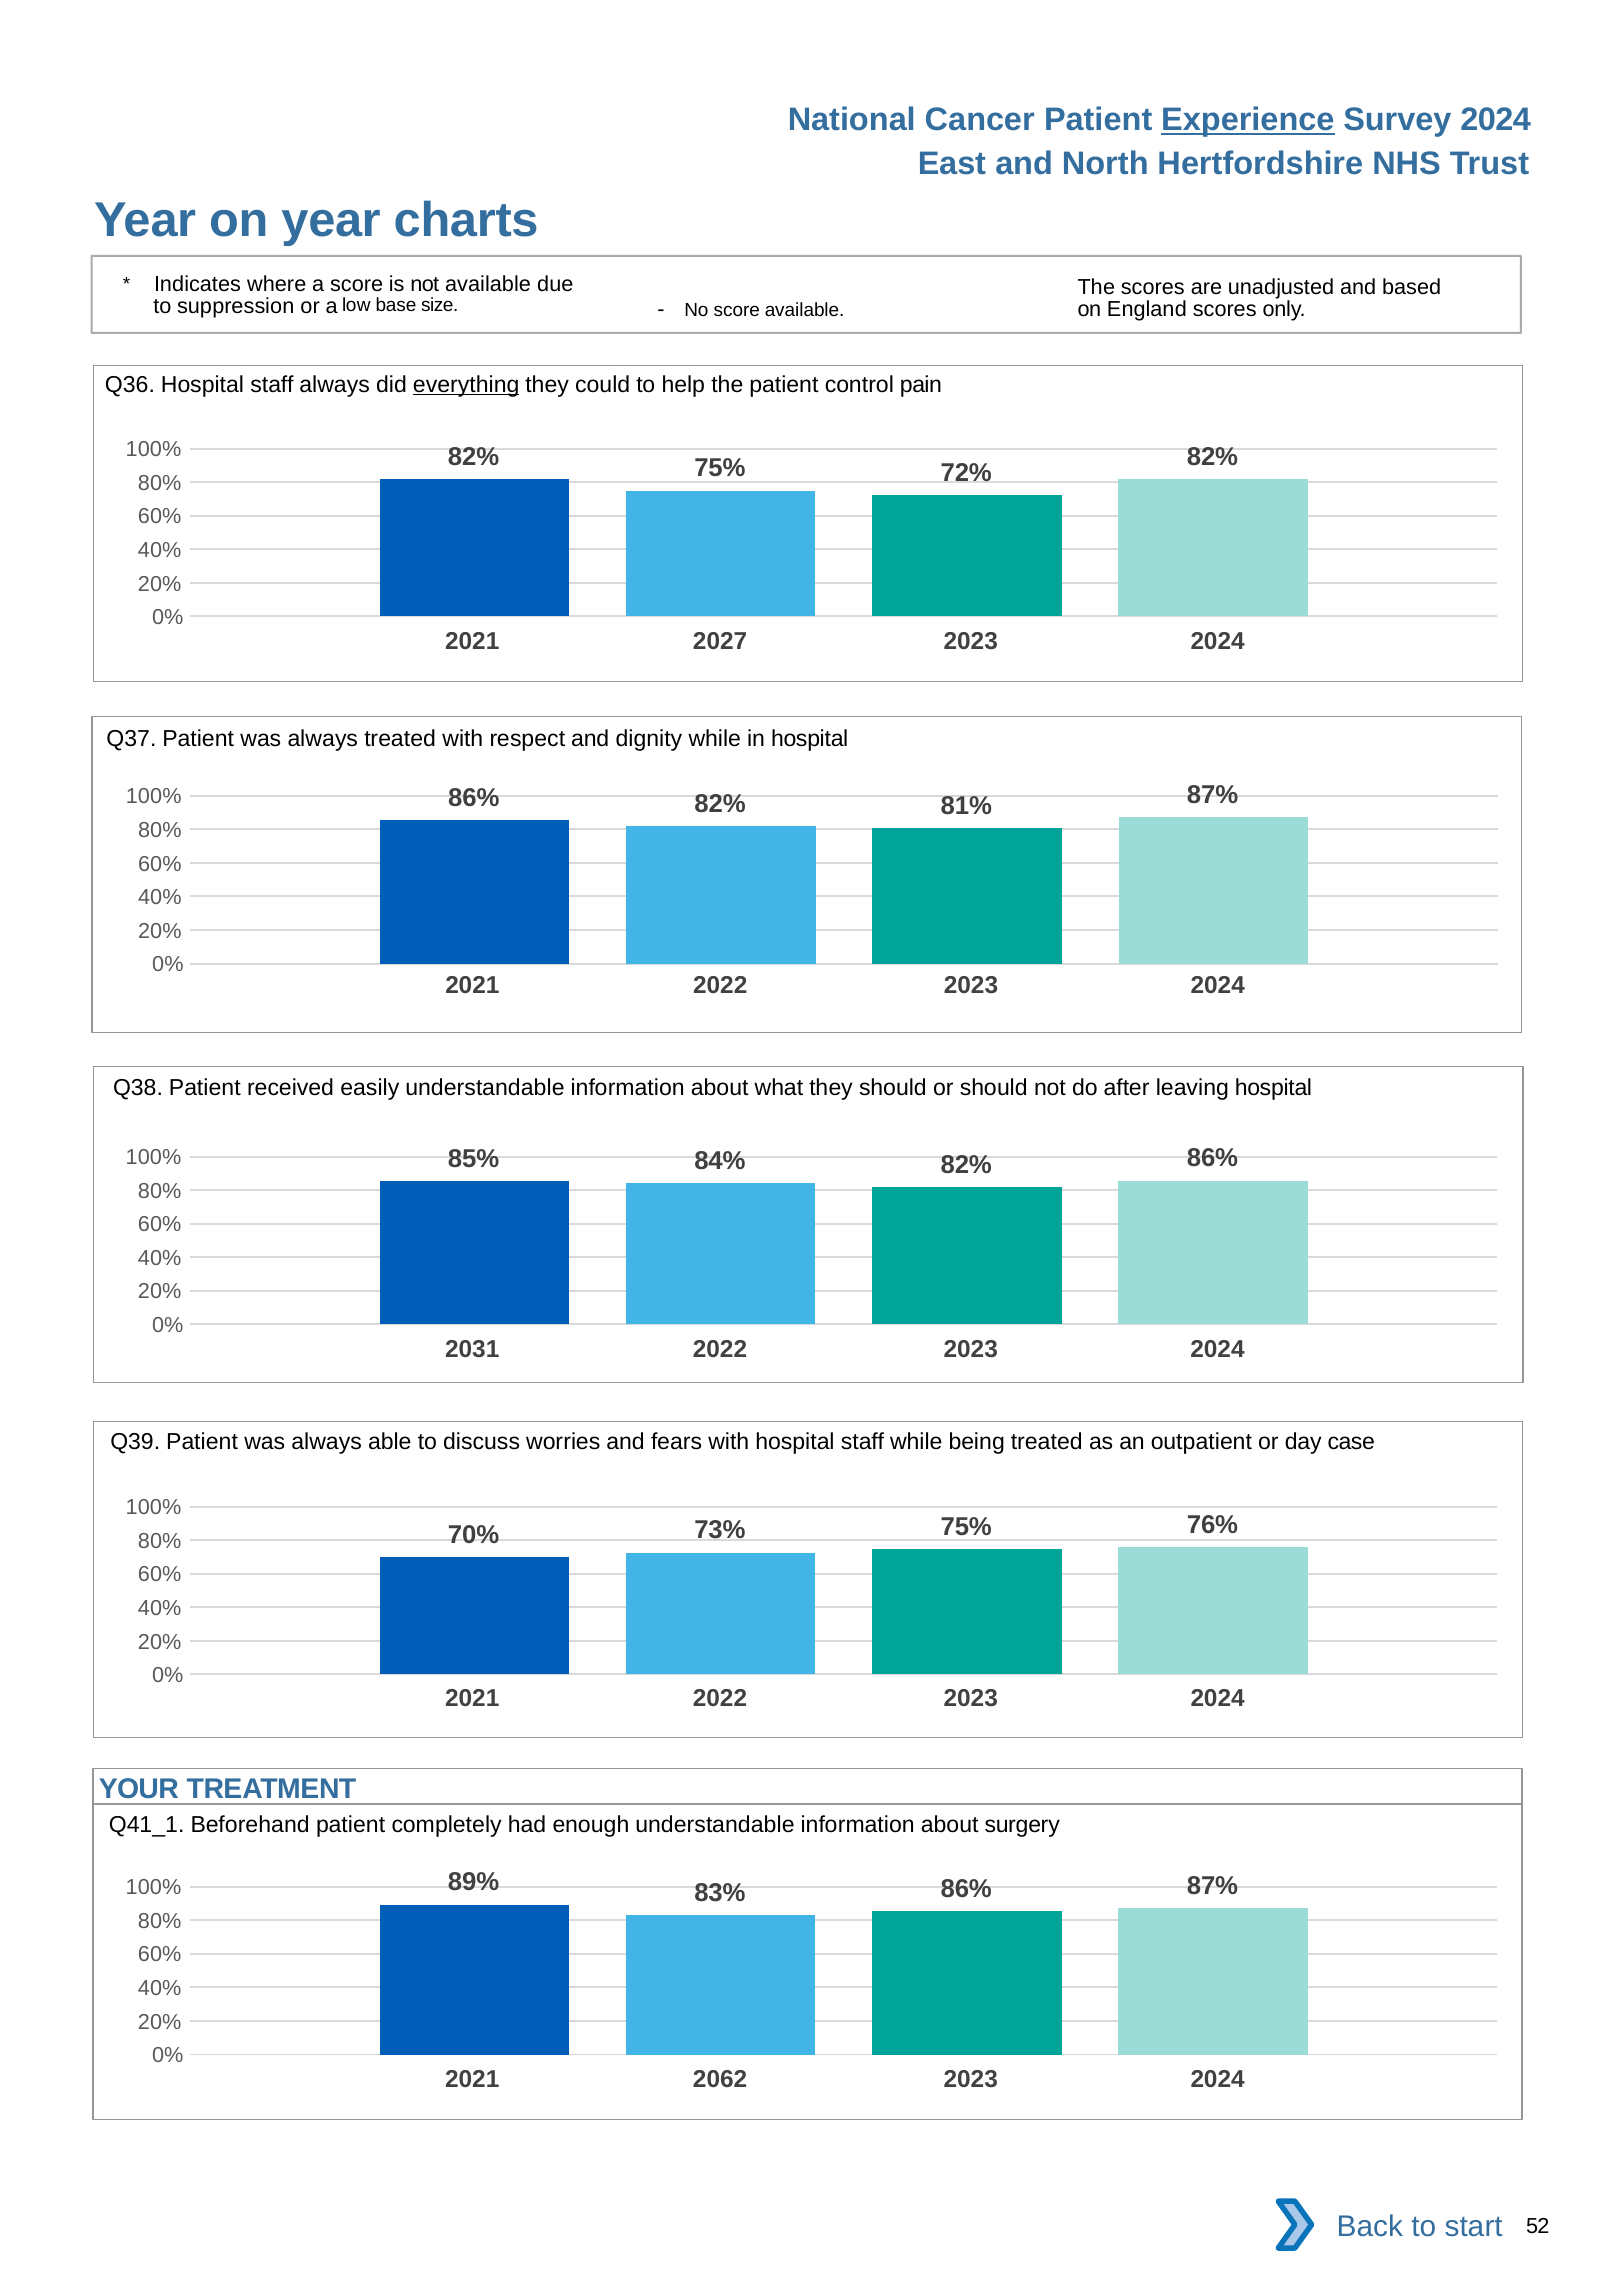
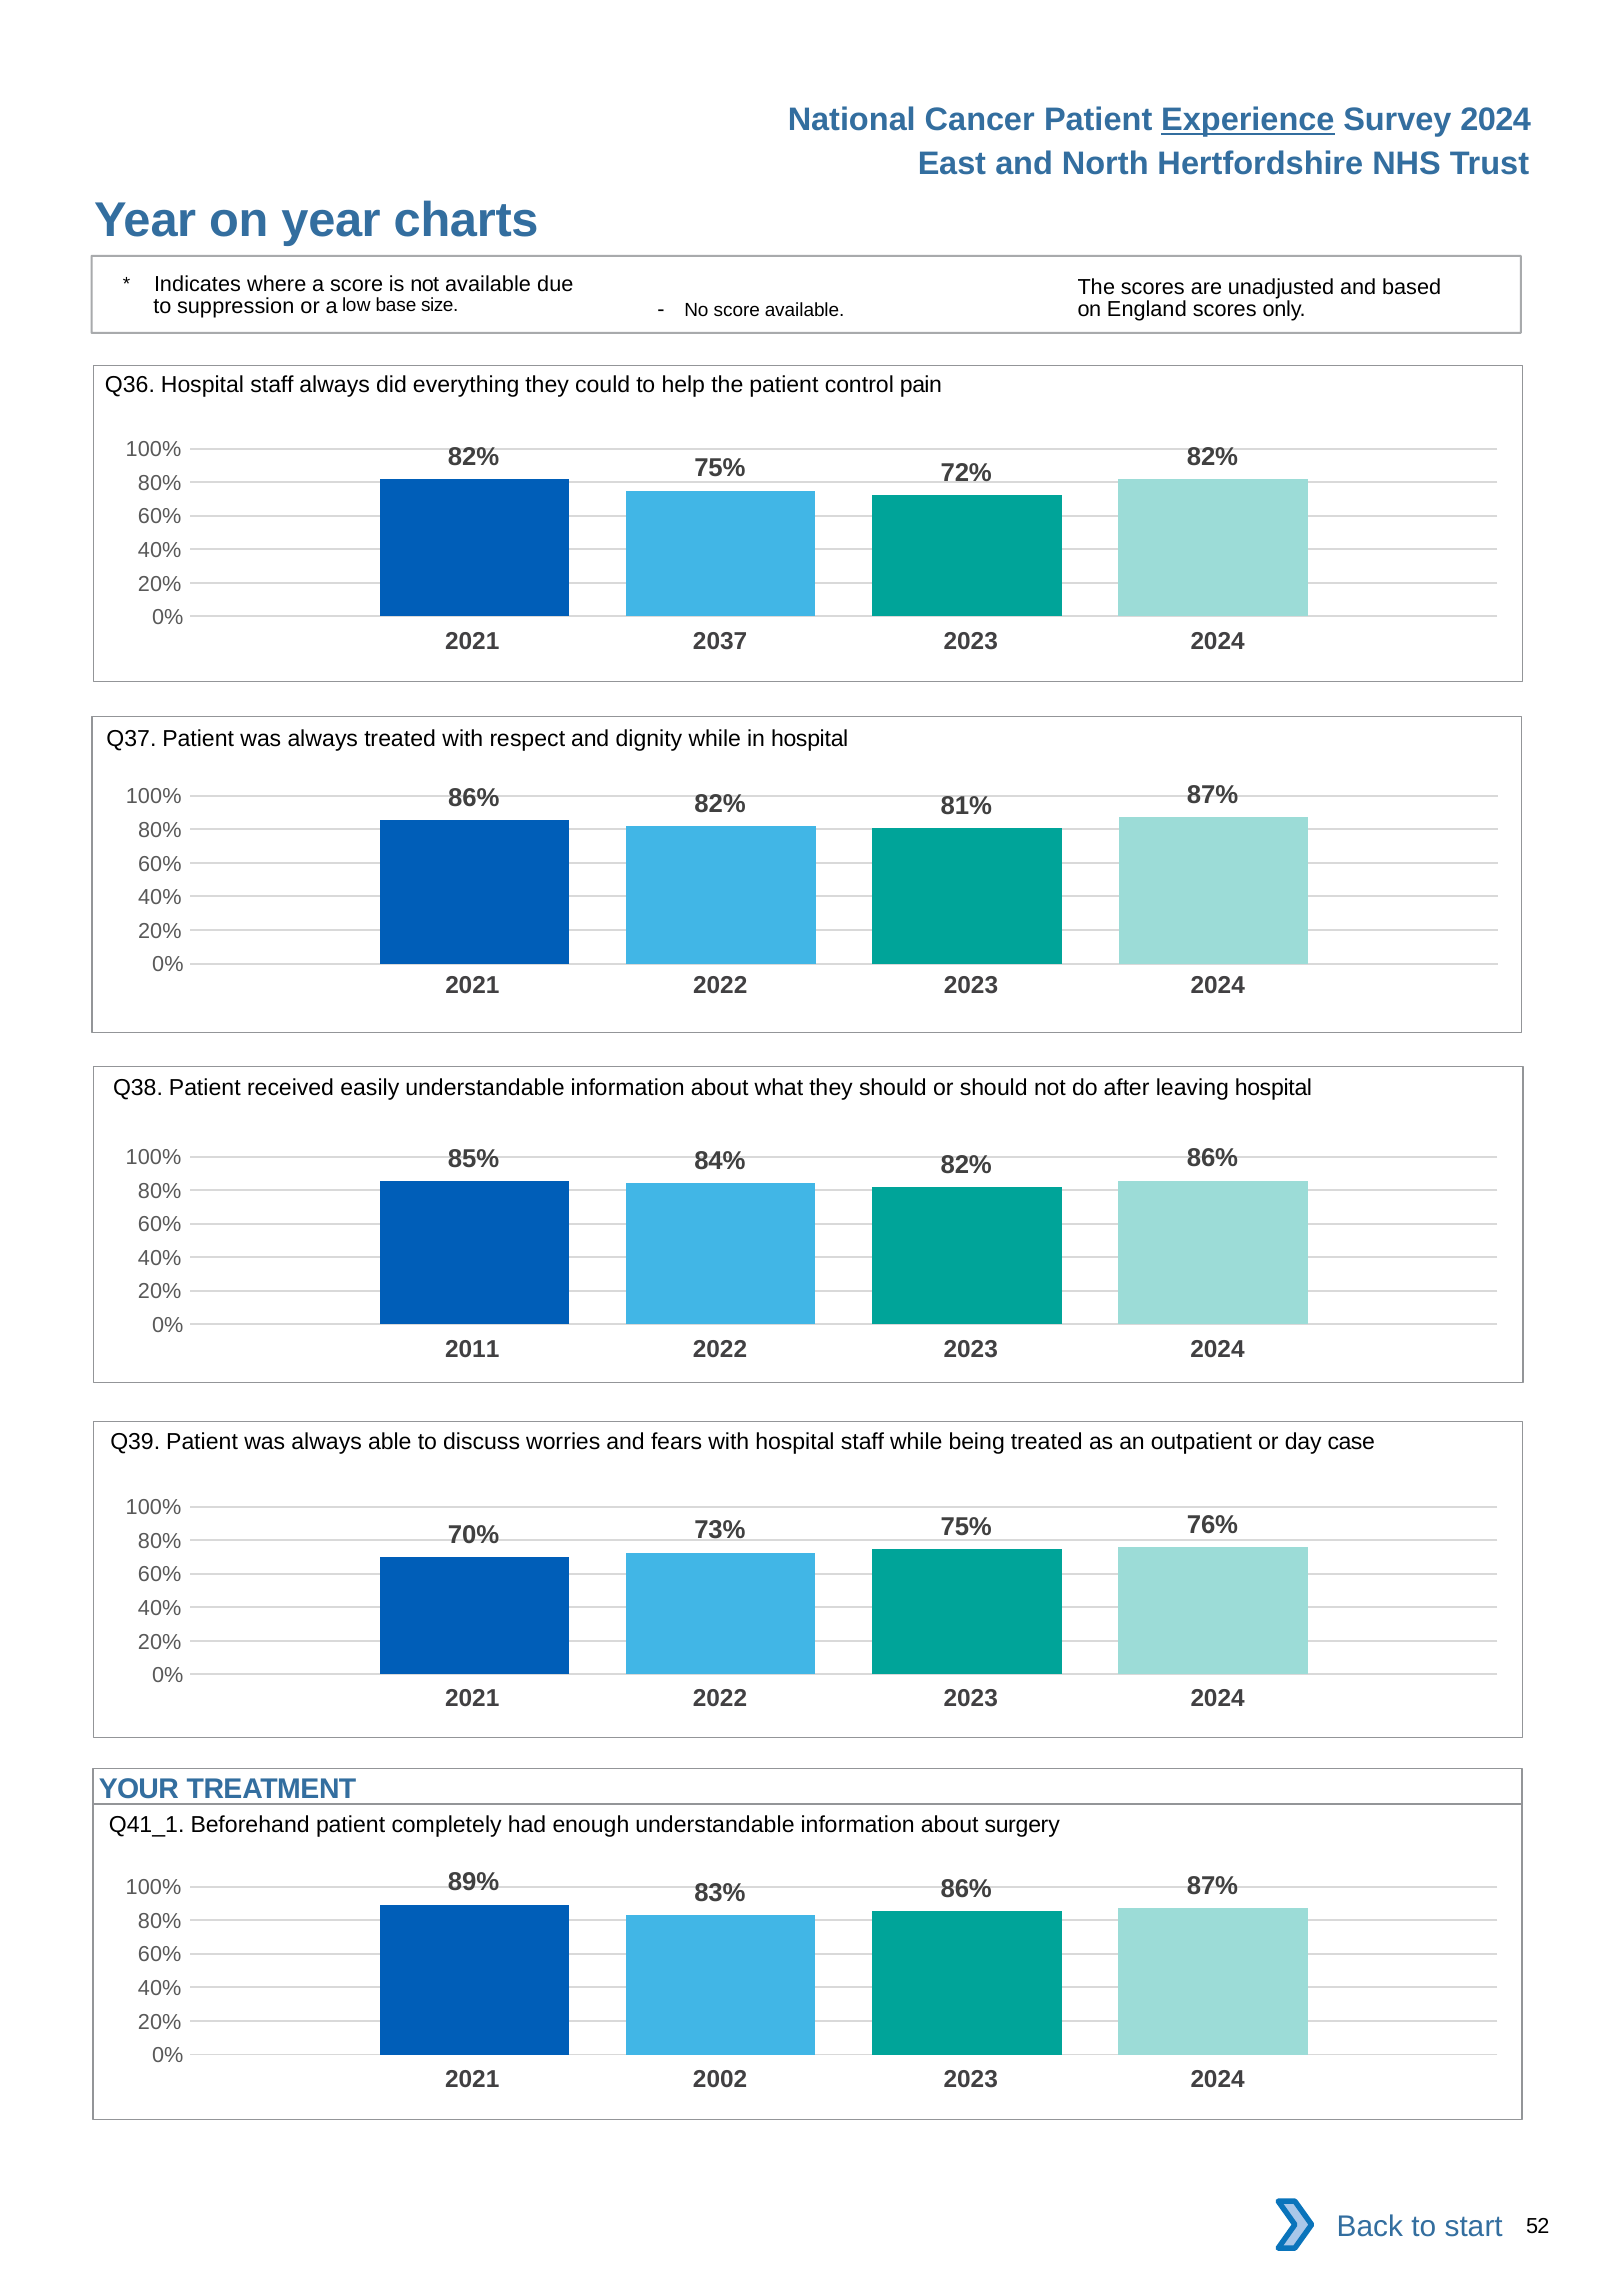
everything underline: present -> none
2027: 2027 -> 2037
2031: 2031 -> 2011
2062: 2062 -> 2002
